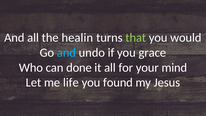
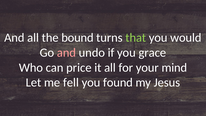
healin: healin -> bound
and at (66, 53) colour: light blue -> pink
done: done -> price
life: life -> fell
